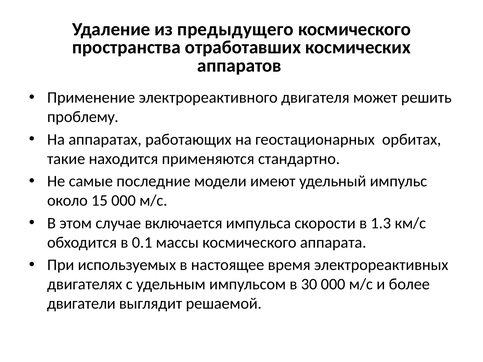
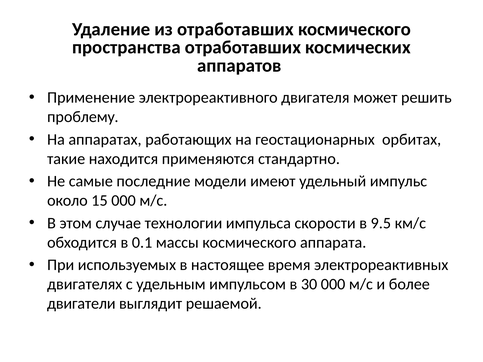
из предыдущего: предыдущего -> отработавших
включается: включается -> технологии
1.3: 1.3 -> 9.5
